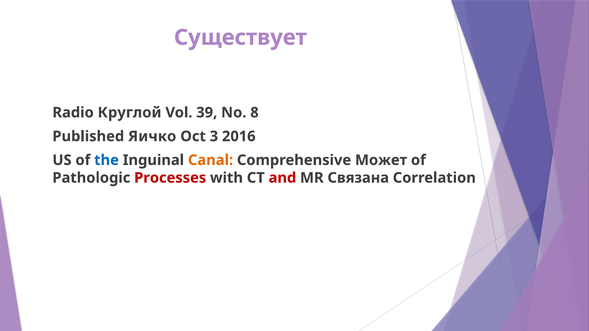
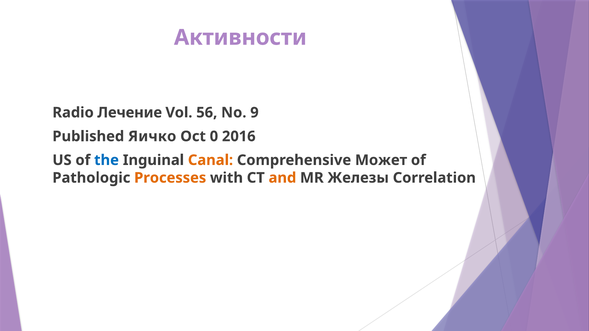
Существует: Существует -> Активности
Круглой: Круглой -> Лечение
39: 39 -> 56
8: 8 -> 9
3: 3 -> 0
Processes colour: red -> orange
and colour: red -> orange
Связана: Связана -> Железы
